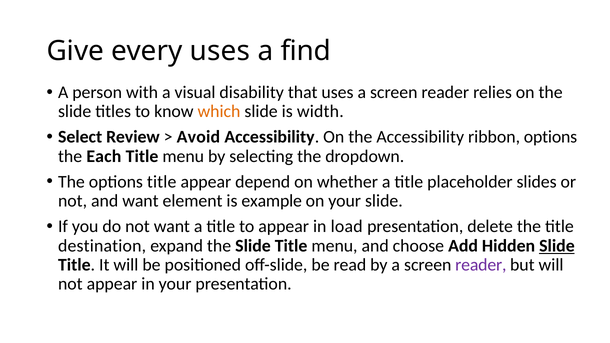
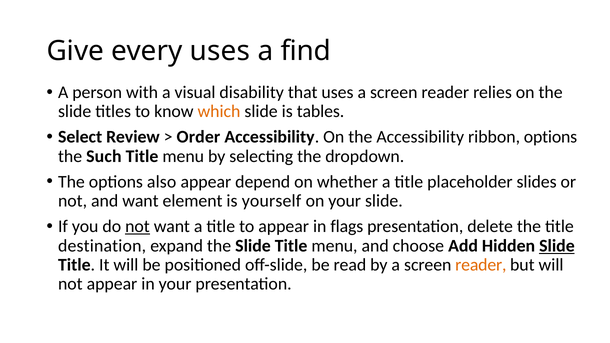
width: width -> tables
Avoid: Avoid -> Order
Each: Each -> Such
options title: title -> also
example: example -> yourself
not at (137, 227) underline: none -> present
load: load -> flags
reader at (481, 265) colour: purple -> orange
